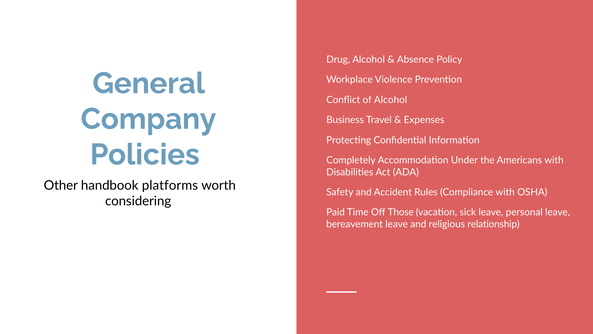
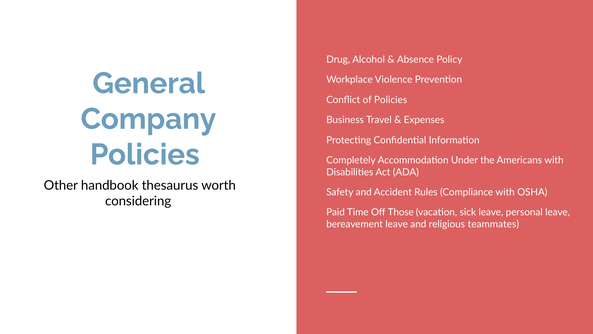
of Alcohol: Alcohol -> Policies
platforms: platforms -> thesaurus
relationship: relationship -> teammates
